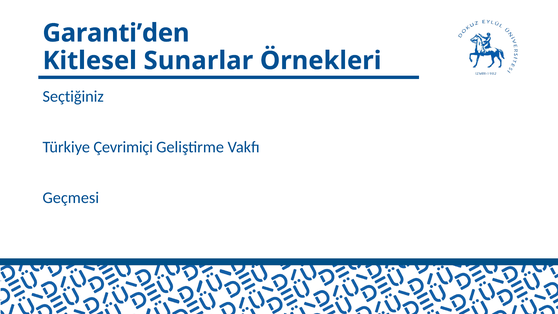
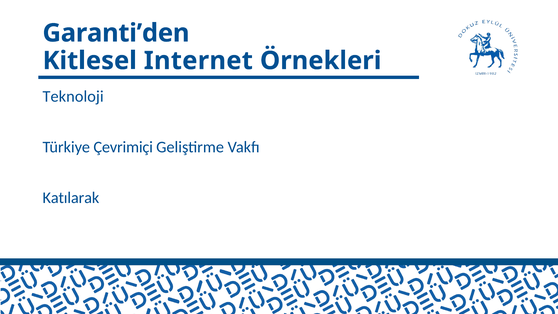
Sunarlar: Sunarlar -> Internet
Seçtiğiniz: Seçtiğiniz -> Teknoloji
Geçmesi: Geçmesi -> Katılarak
